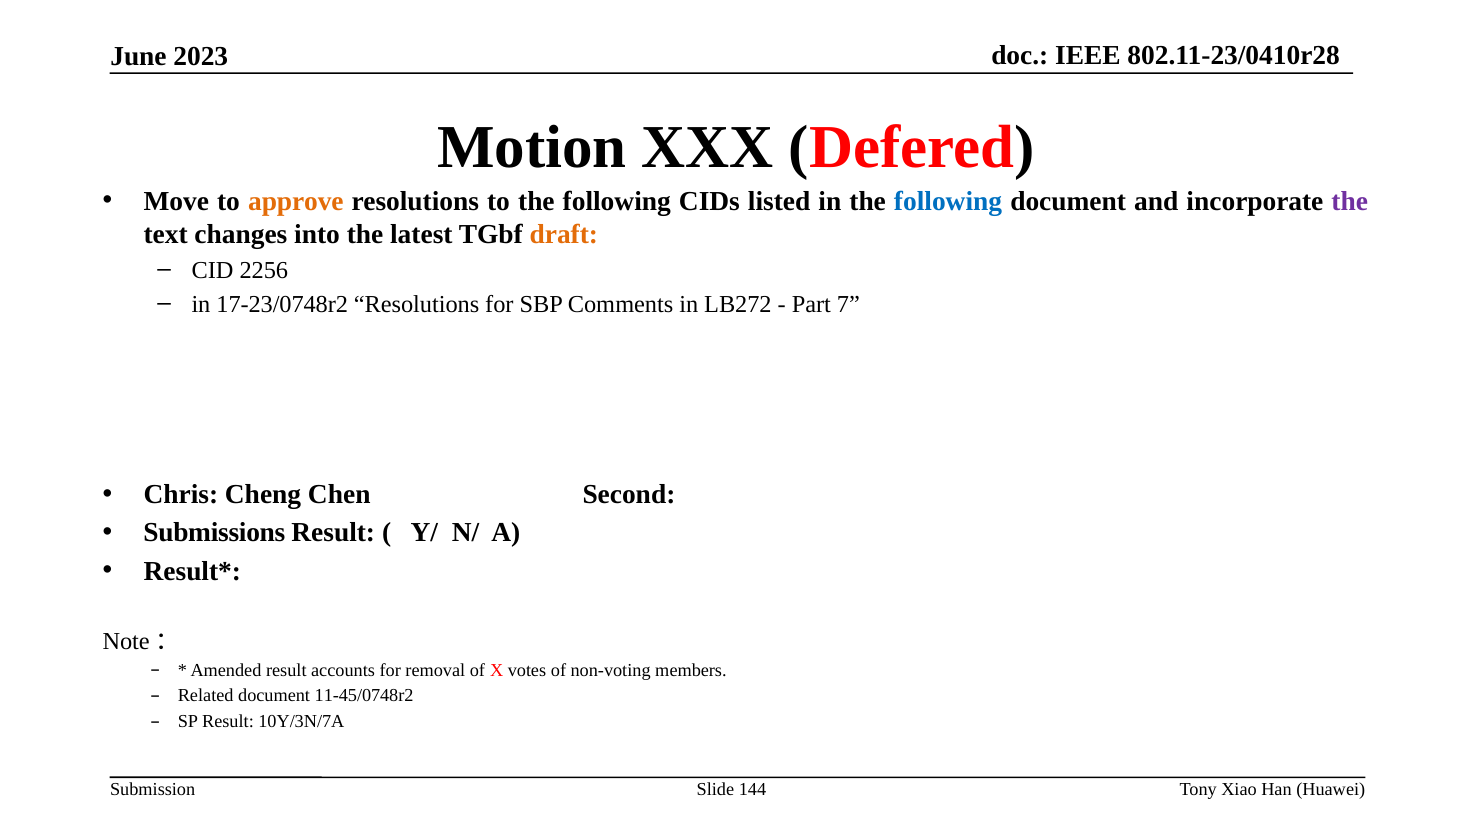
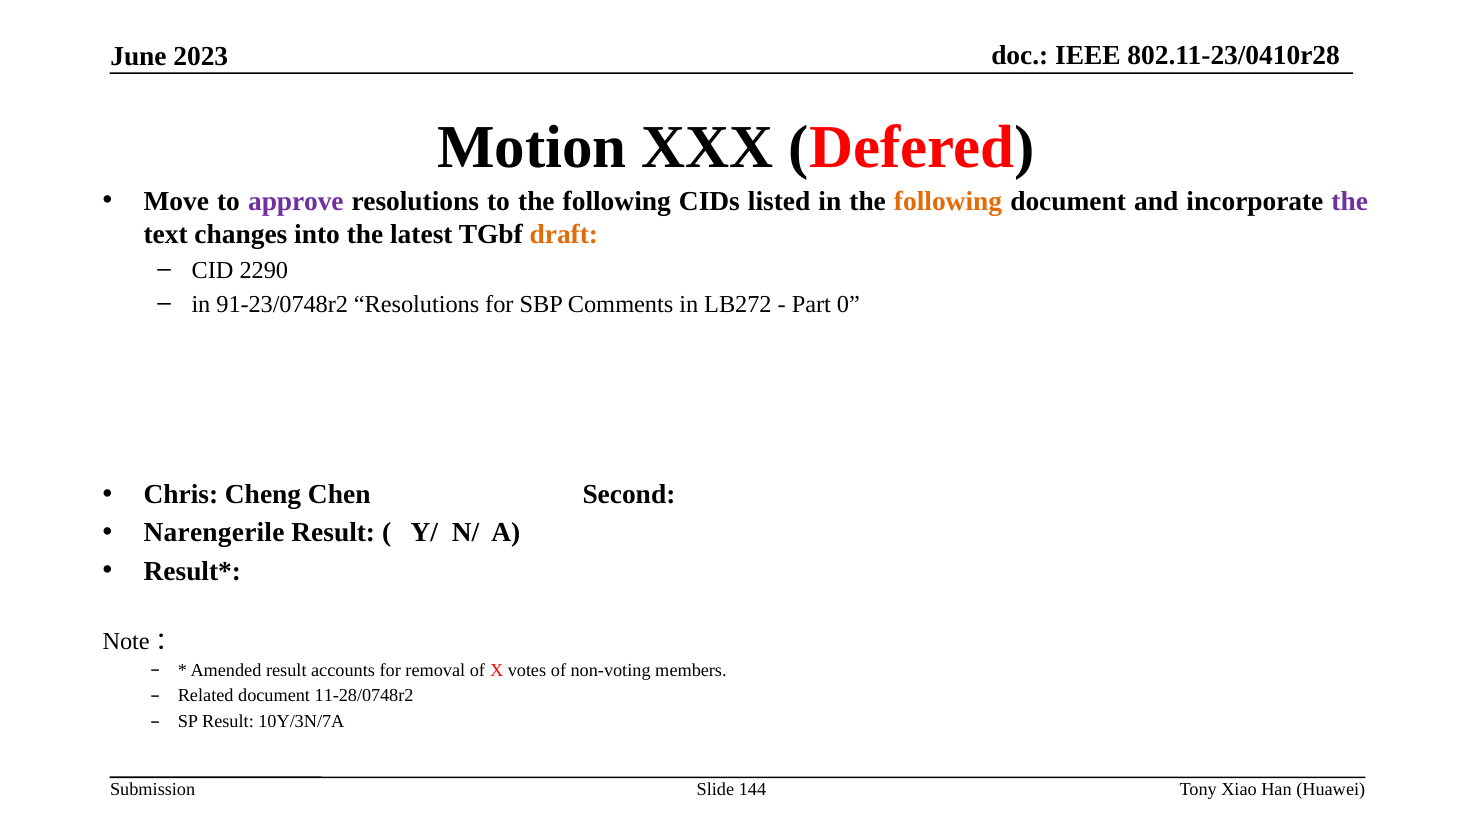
approve colour: orange -> purple
following at (948, 201) colour: blue -> orange
2256: 2256 -> 2290
17-23/0748r2: 17-23/0748r2 -> 91-23/0748r2
7: 7 -> 0
Submissions: Submissions -> Narengerile
11-45/0748r2: 11-45/0748r2 -> 11-28/0748r2
